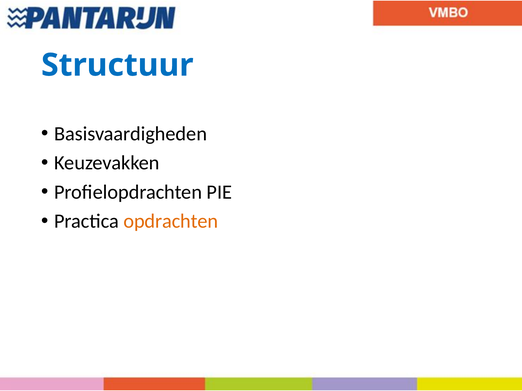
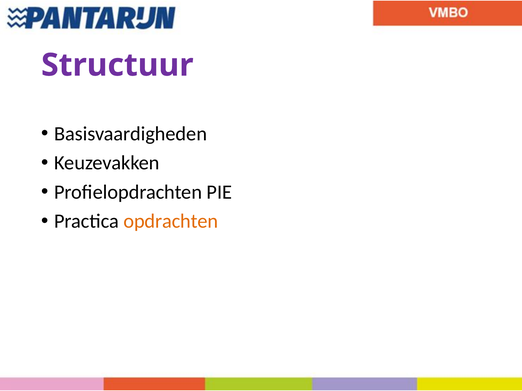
Structuur colour: blue -> purple
